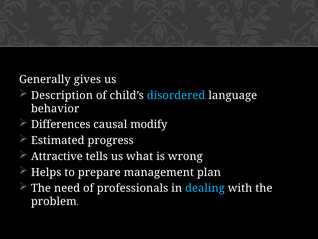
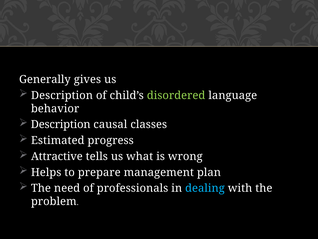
disordered colour: light blue -> light green
Differences at (61, 124): Differences -> Description
modify: modify -> classes
